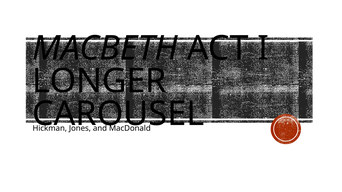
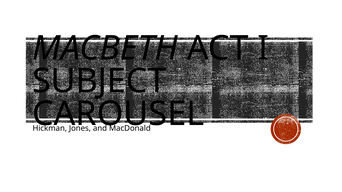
LONGER: LONGER -> SUBJECT
